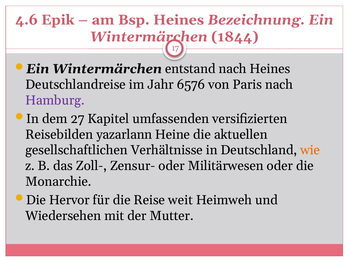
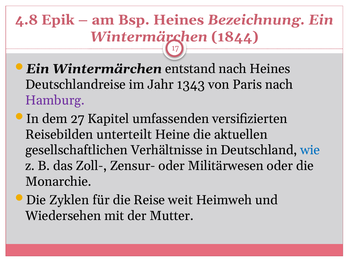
4.6: 4.6 -> 4.8
6576: 6576 -> 1343
yazarlann: yazarlann -> unterteilt
wie colour: orange -> blue
Hervor: Hervor -> Zyklen
